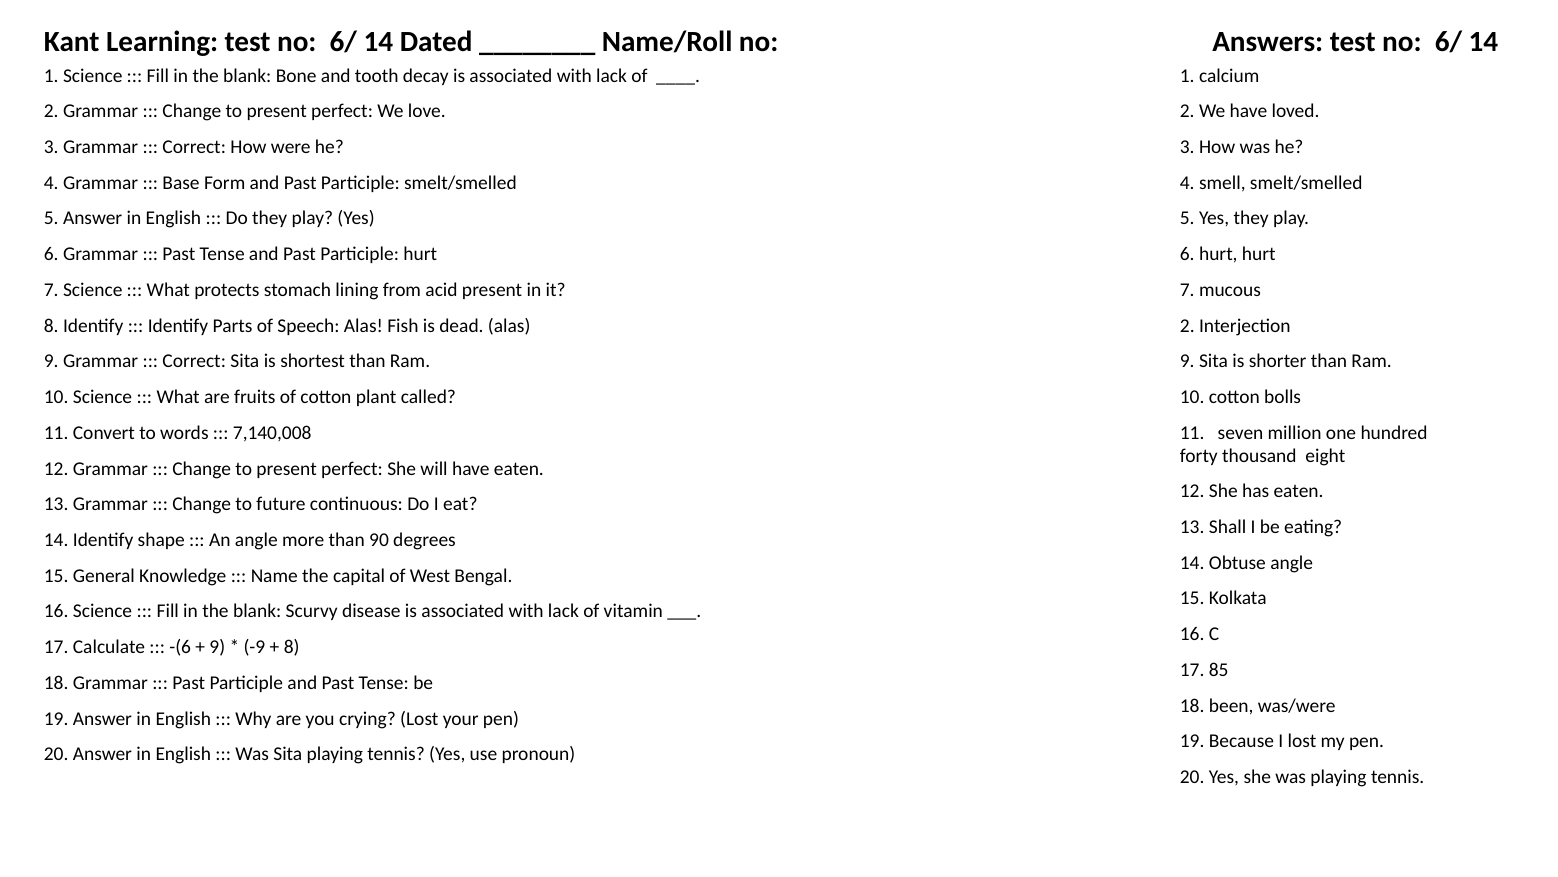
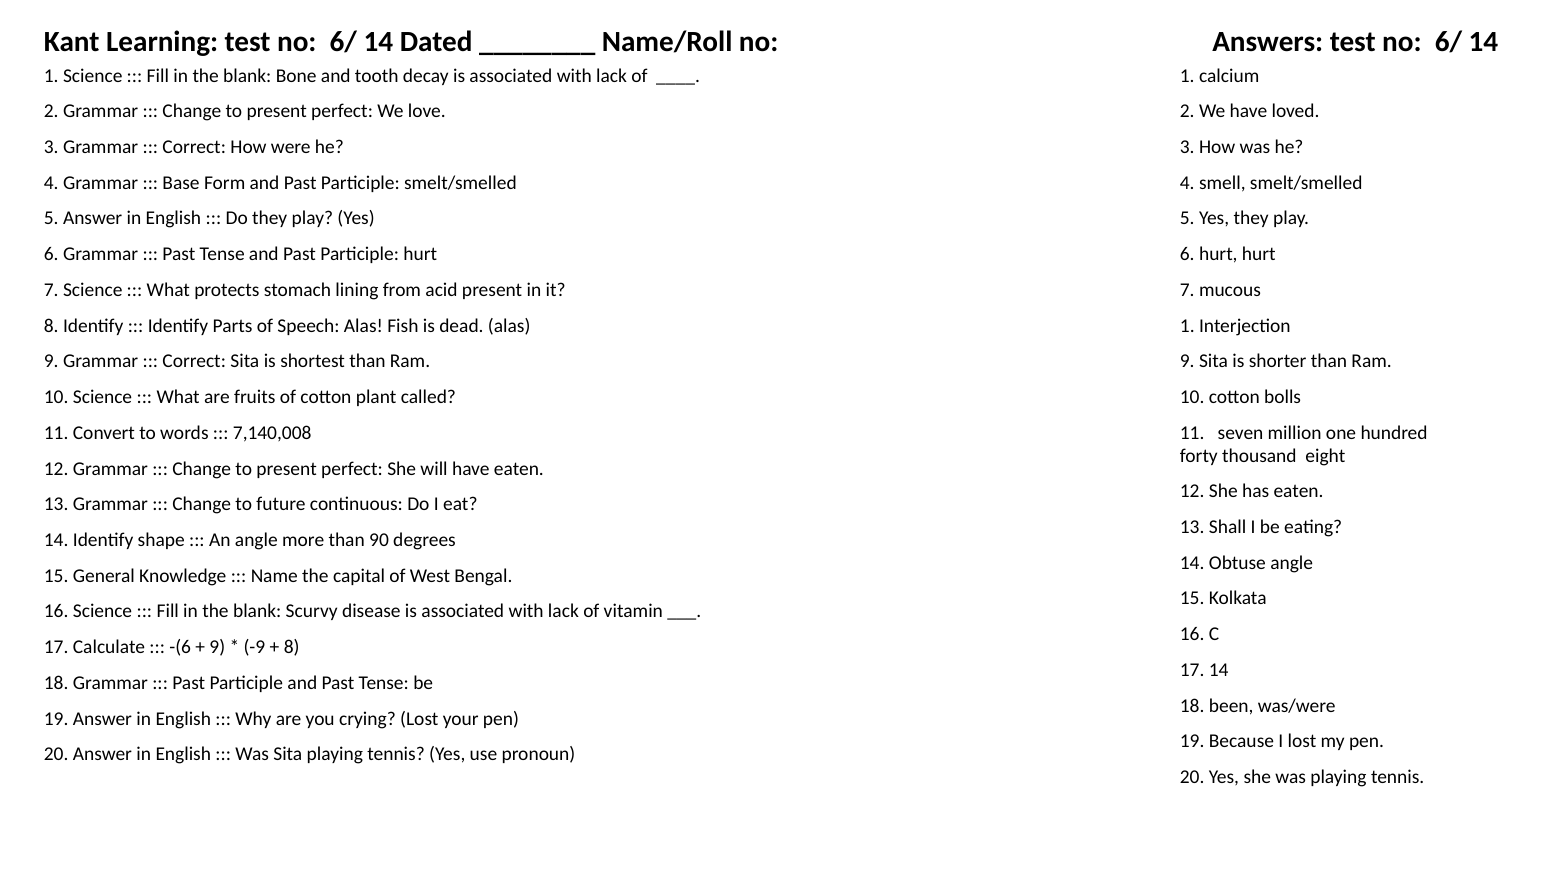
alas 2: 2 -> 1
17 85: 85 -> 14
